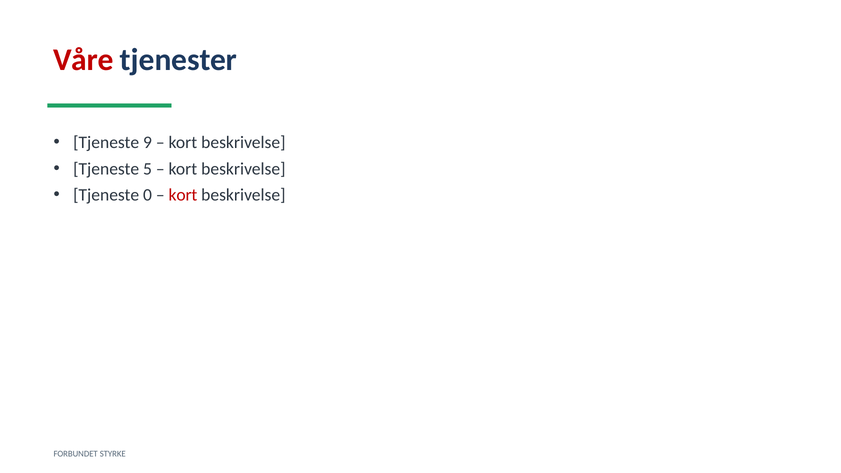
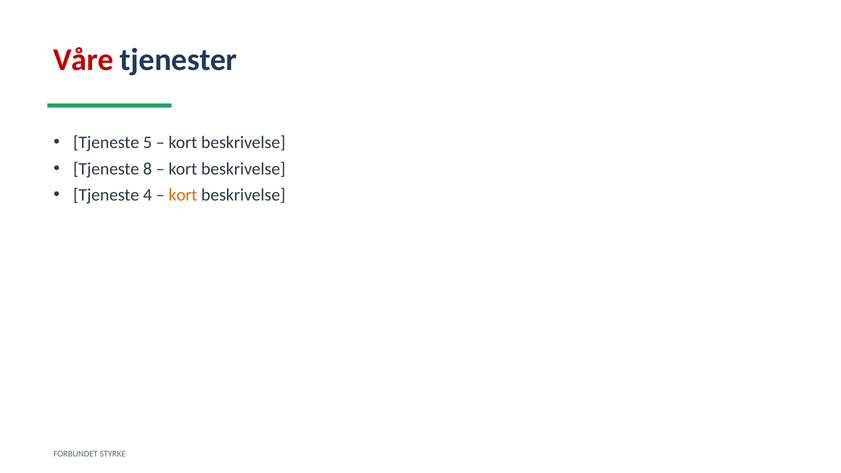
9: 9 -> 5
5: 5 -> 8
0: 0 -> 4
kort at (183, 195) colour: red -> orange
